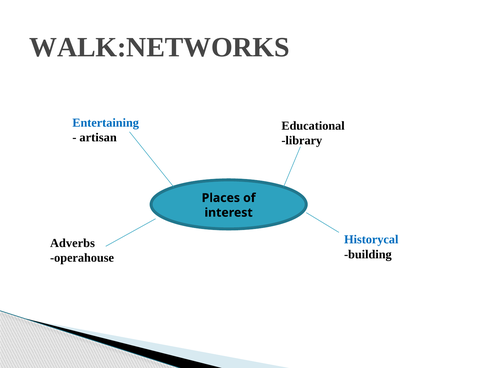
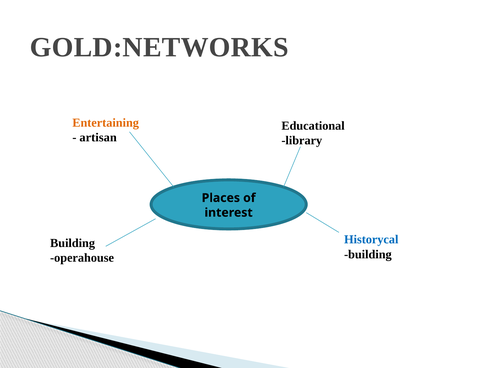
WALK:NETWORKS: WALK:NETWORKS -> GOLD:NETWORKS
Entertaining colour: blue -> orange
Adverbs at (73, 243): Adverbs -> Building
